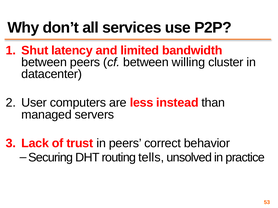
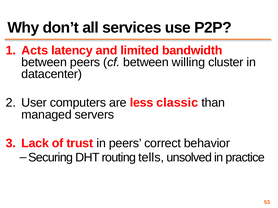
Shut: Shut -> Acts
instead: instead -> classic
